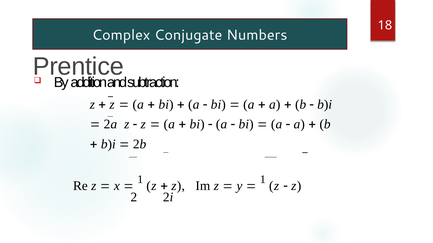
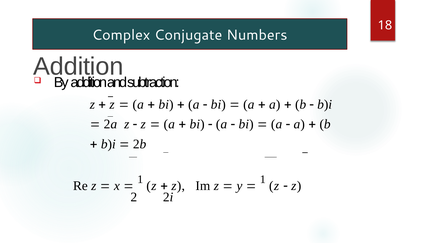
Prentice at (78, 67): Prentice -> Addition
